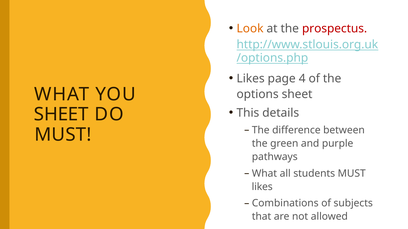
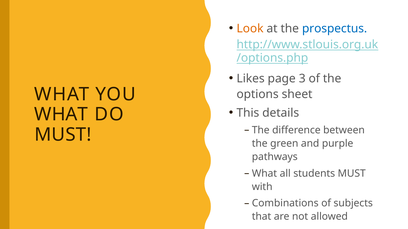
prospectus colour: red -> blue
4: 4 -> 3
SHEET at (61, 115): SHEET -> WHAT
likes at (262, 187): likes -> with
